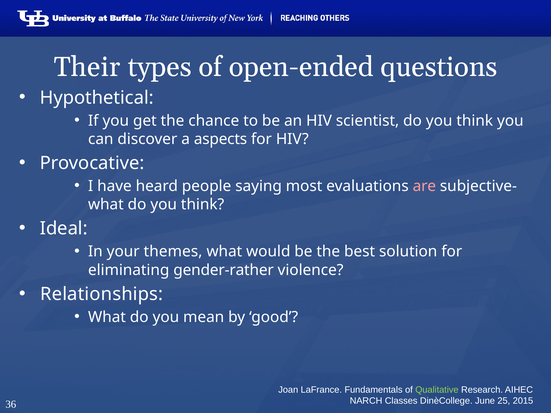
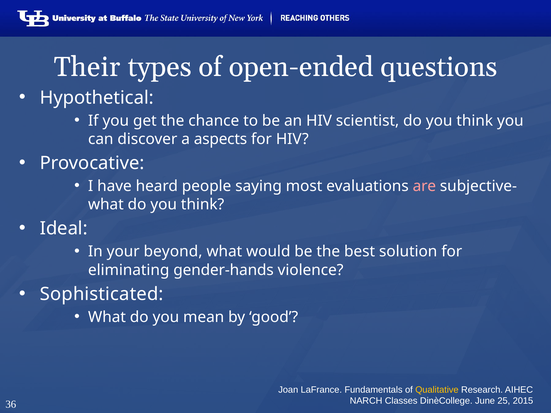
themes: themes -> beyond
gender-rather: gender-rather -> gender-hands
Relationships: Relationships -> Sophisticated
Qualitative colour: light green -> yellow
